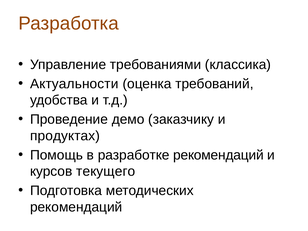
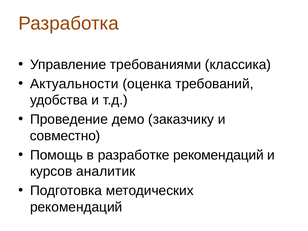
продуктах: продуктах -> совместно
текущего: текущего -> аналитик
